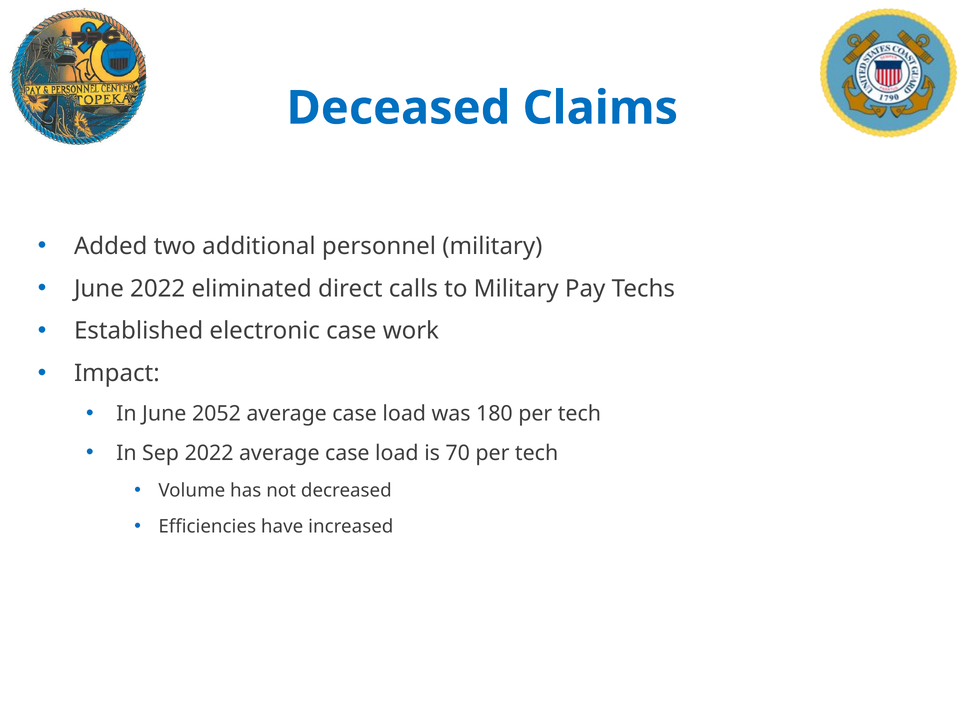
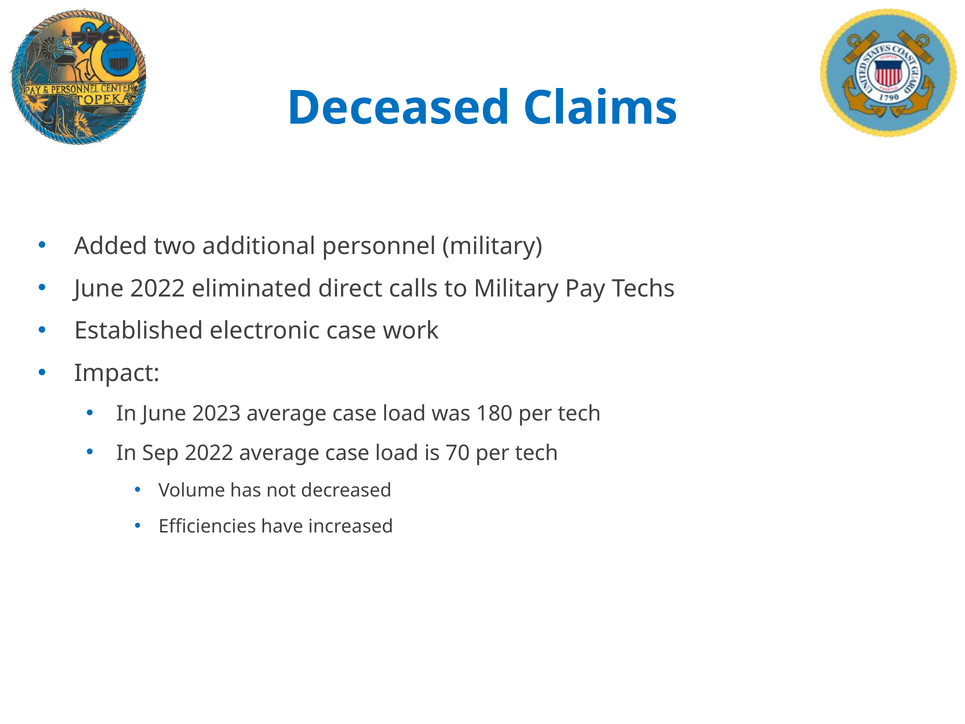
2052: 2052 -> 2023
